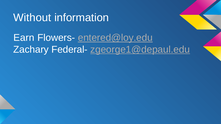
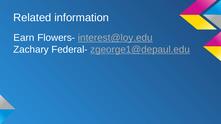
Without: Without -> Related
entered@loy.edu: entered@loy.edu -> interest@loy.edu
